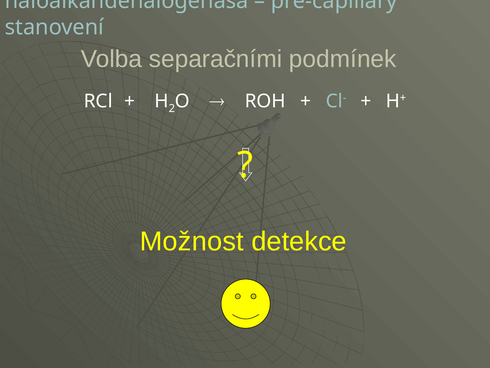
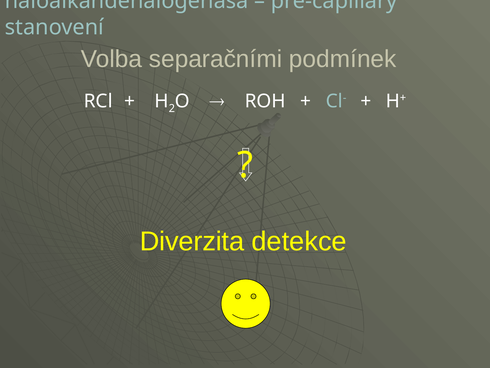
Možnost: Možnost -> Diverzita
